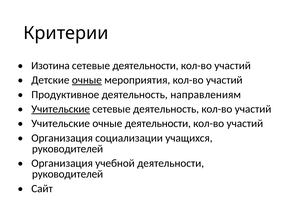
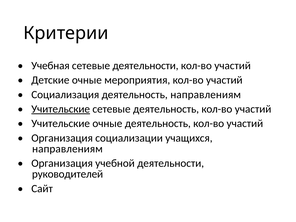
Изотина: Изотина -> Учебная
очные at (87, 80) underline: present -> none
Продуктивное: Продуктивное -> Социализация
очные деятельности: деятельности -> деятельность
руководителей at (68, 149): руководителей -> направлениям
